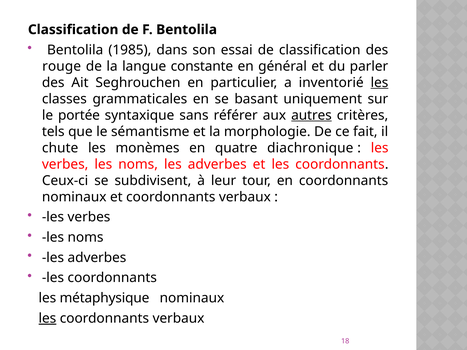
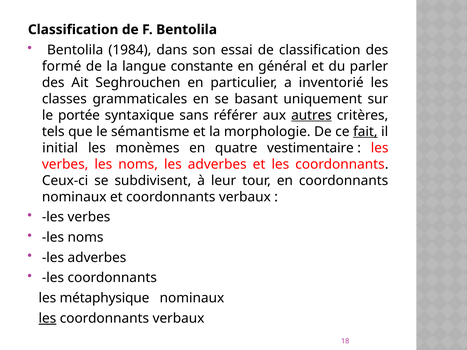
1985: 1985 -> 1984
rouge: rouge -> formé
les at (379, 83) underline: present -> none
fait underline: none -> present
chute: chute -> initial
diachronique: diachronique -> vestimentaire
